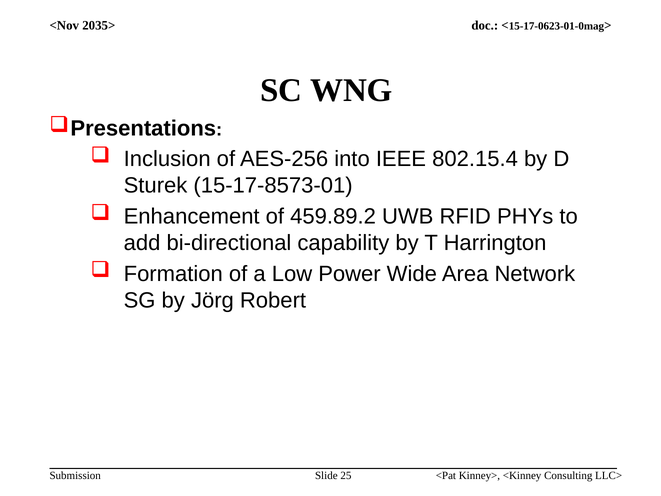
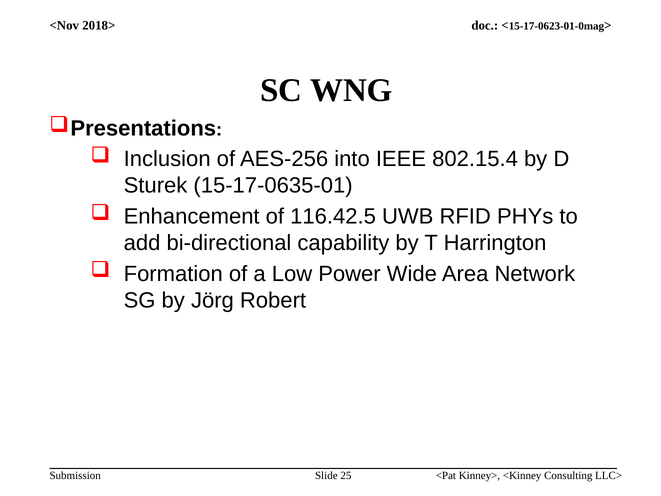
2035>: 2035> -> 2018>
15-17-8573-01: 15-17-8573-01 -> 15-17-0635-01
459.89.2: 459.89.2 -> 116.42.5
